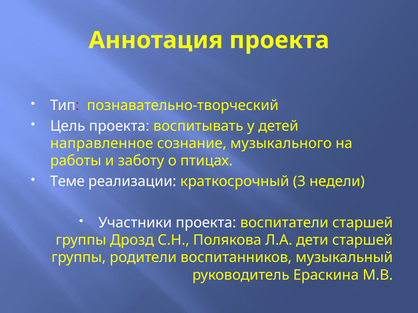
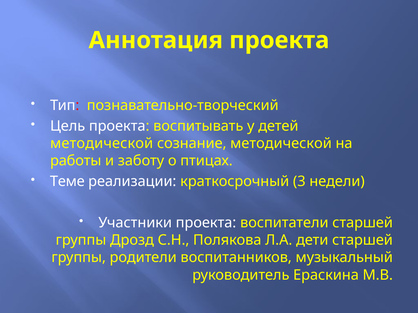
направленное at (102, 144): направленное -> методической
сознание музыкального: музыкального -> методической
